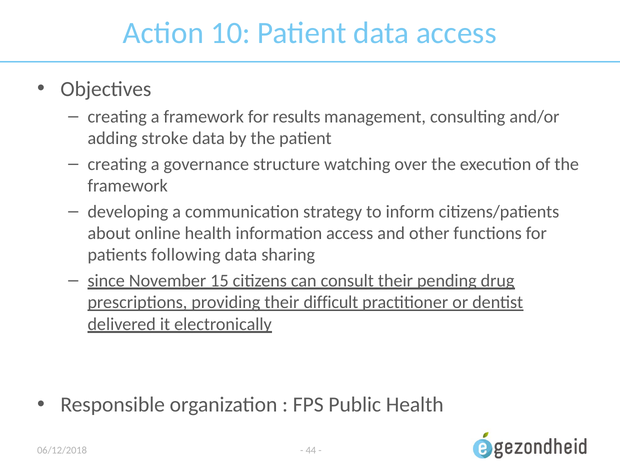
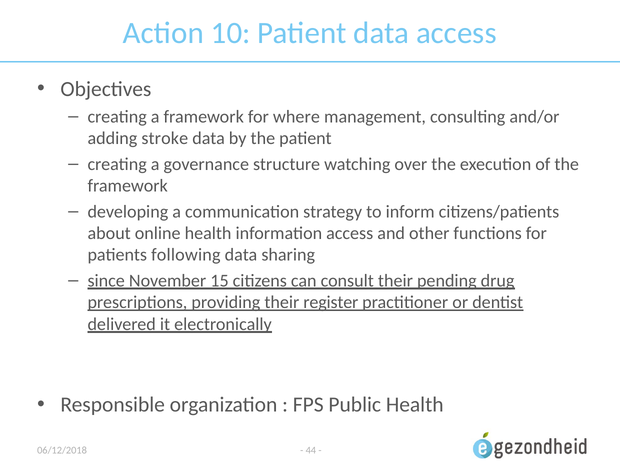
results: results -> where
difficult: difficult -> register
